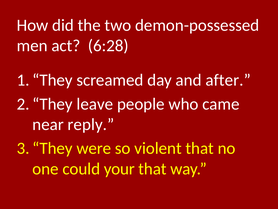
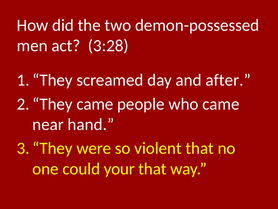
6:28: 6:28 -> 3:28
leave at (95, 104): leave -> came
reply: reply -> hand
